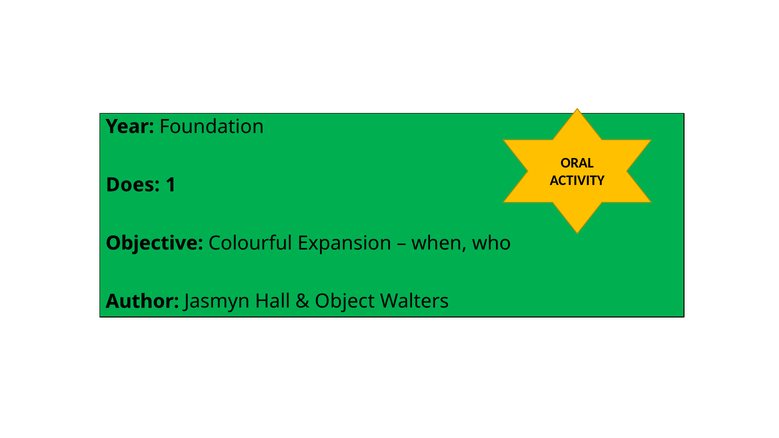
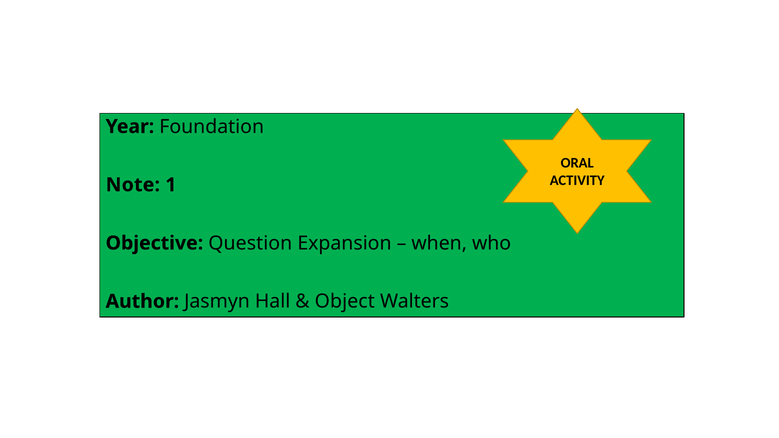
Does: Does -> Note
Colourful: Colourful -> Question
